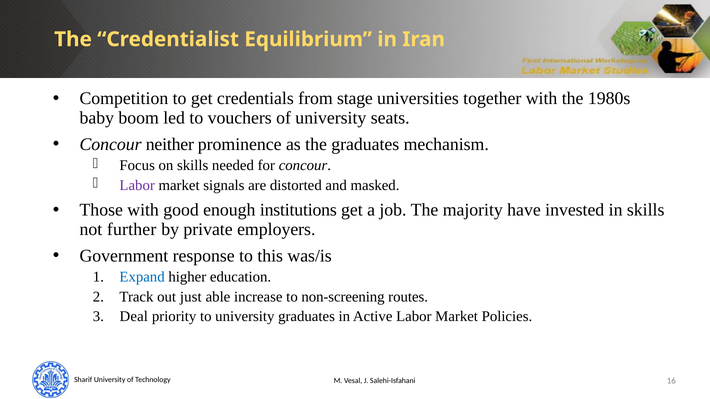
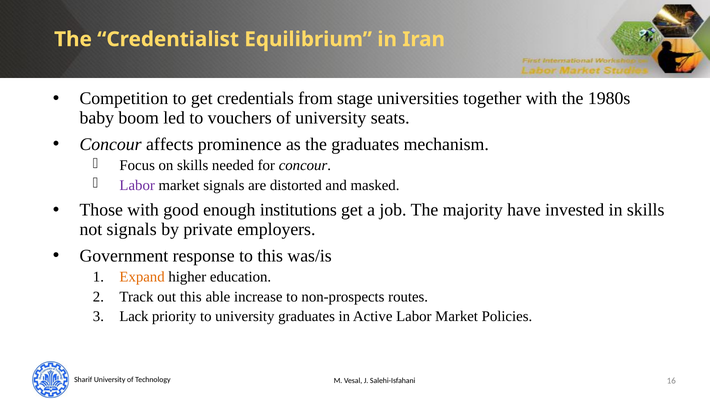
neither: neither -> affects
not further: further -> signals
Expand colour: blue -> orange
out just: just -> this
non-screening: non-screening -> non-prospects
Deal: Deal -> Lack
